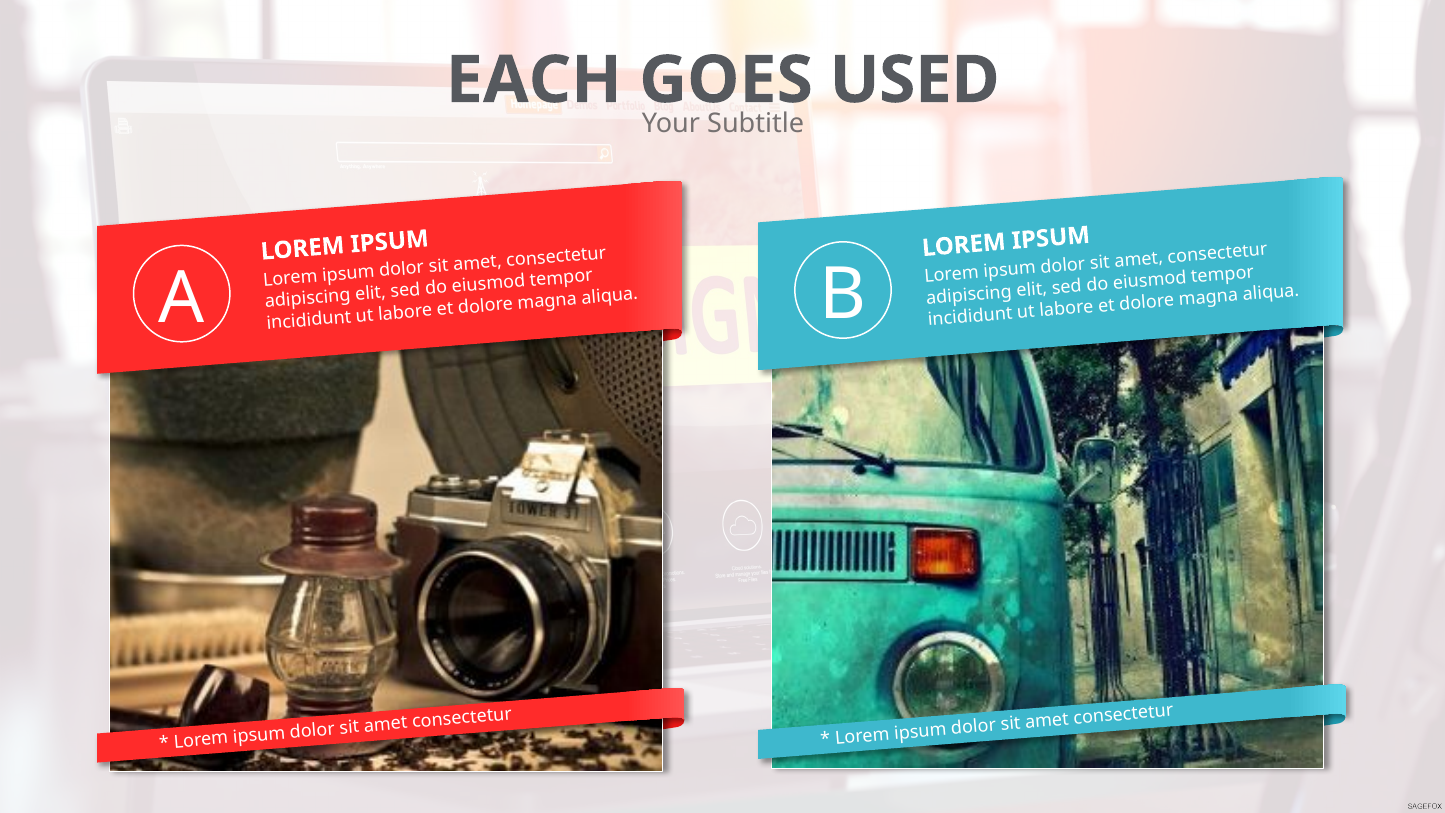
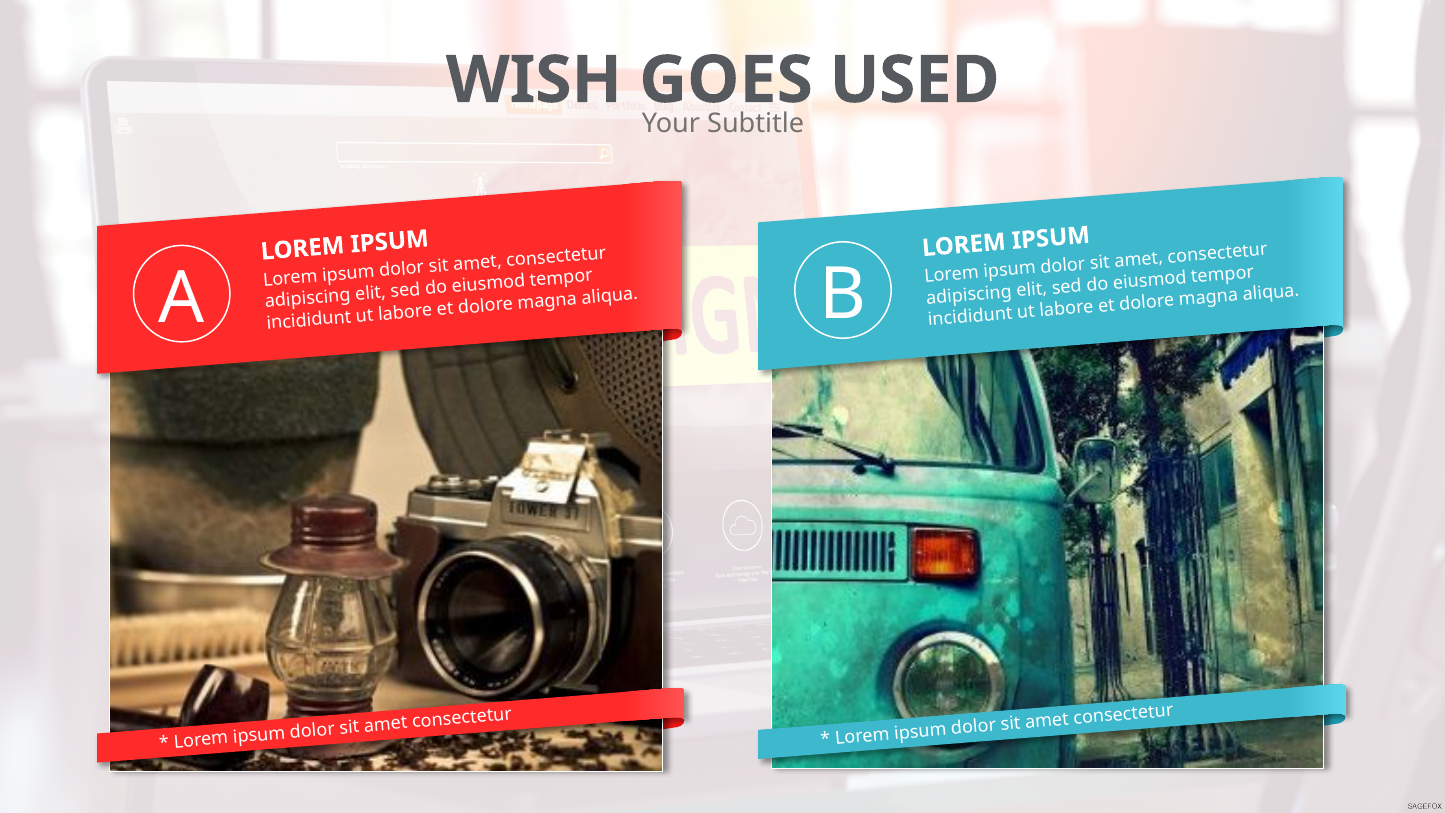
EACH: EACH -> WISH
